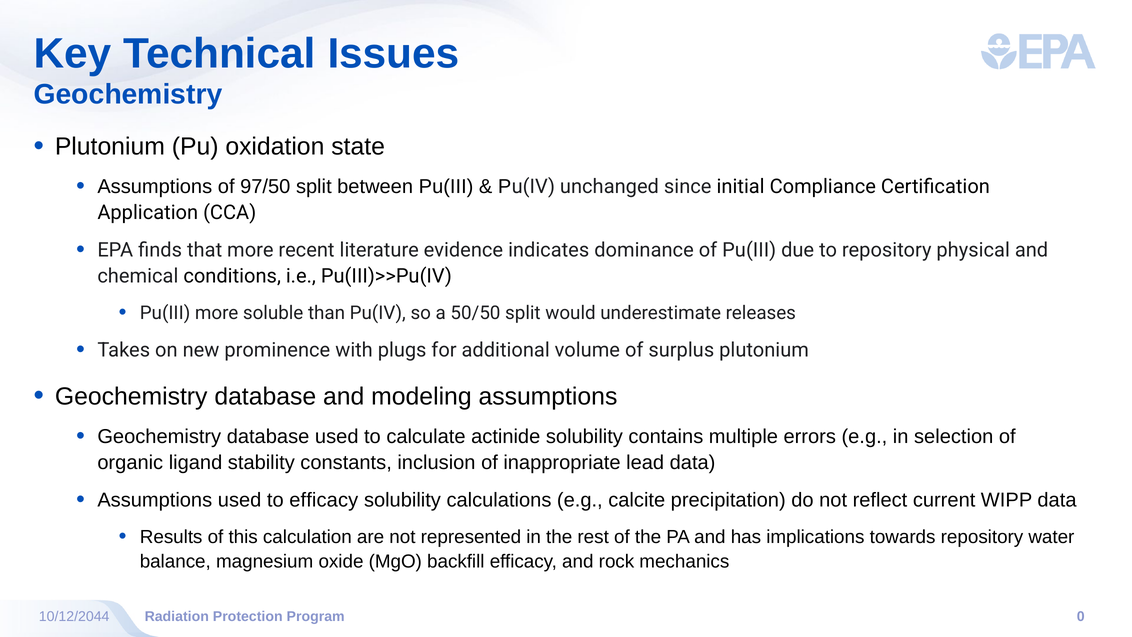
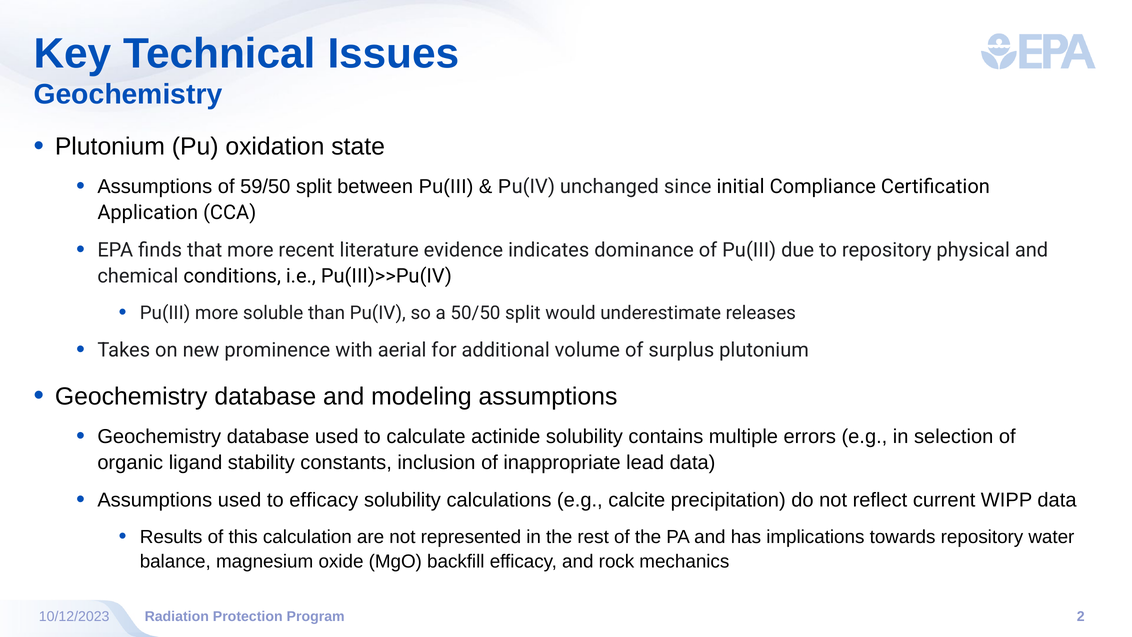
97/50: 97/50 -> 59/50
plugs: plugs -> aerial
10/12/2044: 10/12/2044 -> 10/12/2023
0: 0 -> 2
